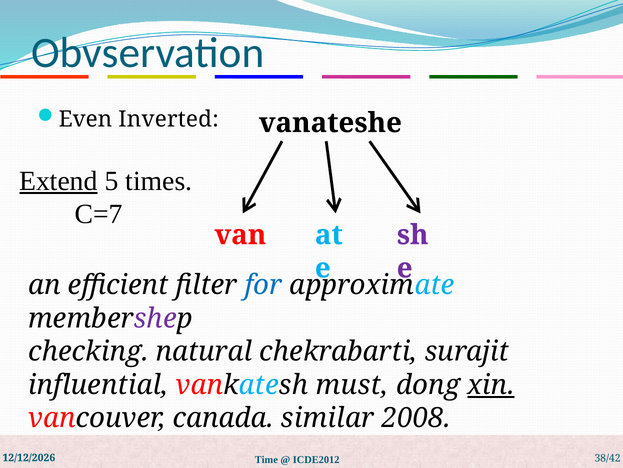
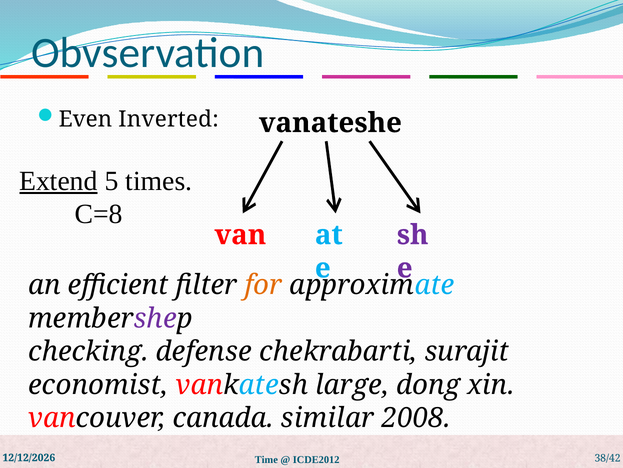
C=7: C=7 -> C=8
for colour: blue -> orange
natural: natural -> defense
influential: influential -> economist
must: must -> large
xin underline: present -> none
